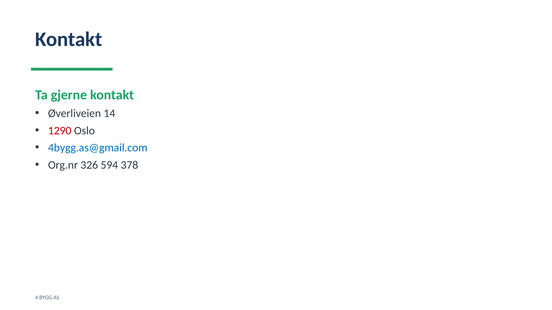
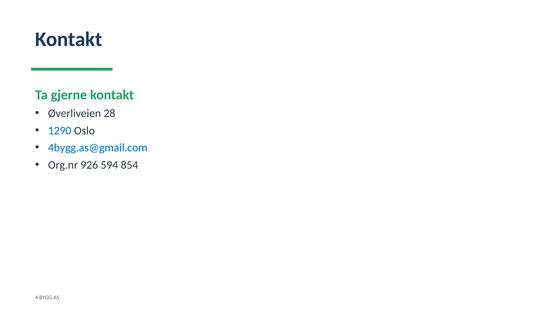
14: 14 -> 28
1290 colour: red -> blue
326: 326 -> 926
378: 378 -> 854
